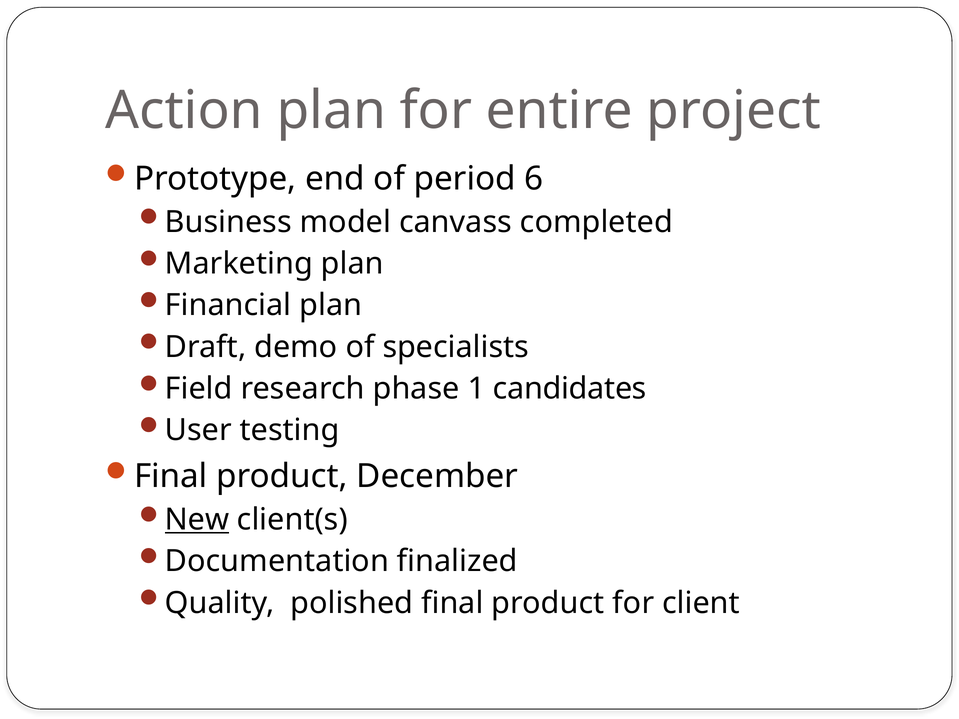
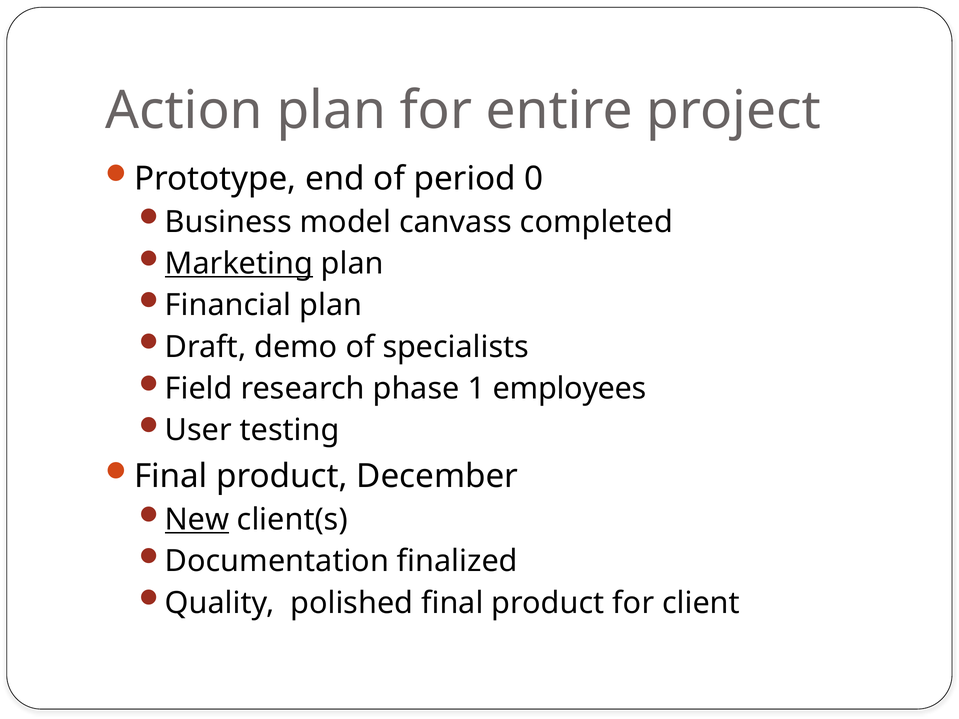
6: 6 -> 0
Marketing underline: none -> present
candidates: candidates -> employees
